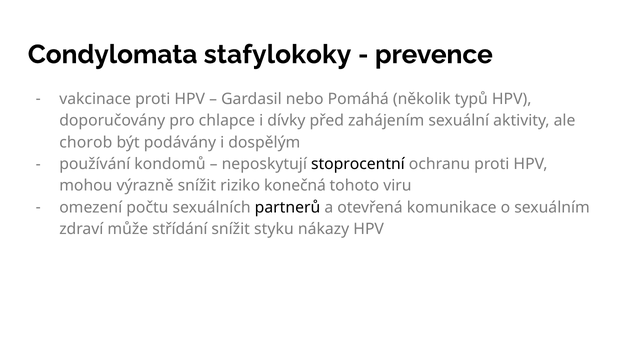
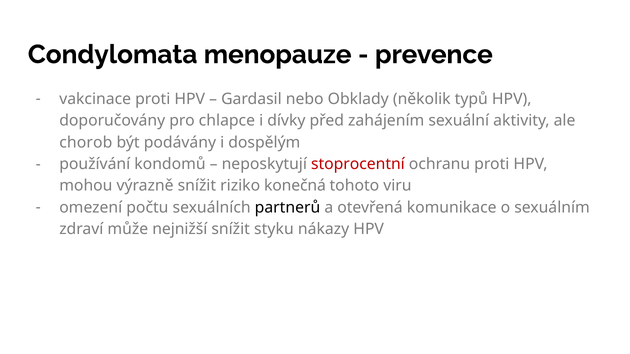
stafylokoky: stafylokoky -> menopauze
Pomáhá: Pomáhá -> Obklady
stoprocentní colour: black -> red
střídání: střídání -> nejnižší
